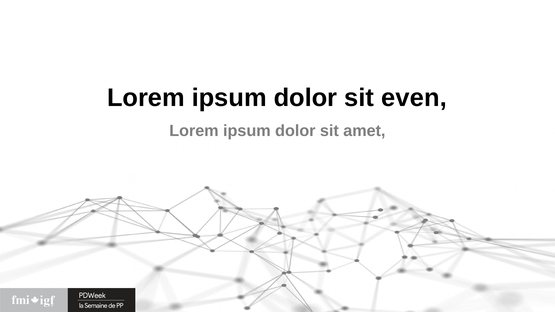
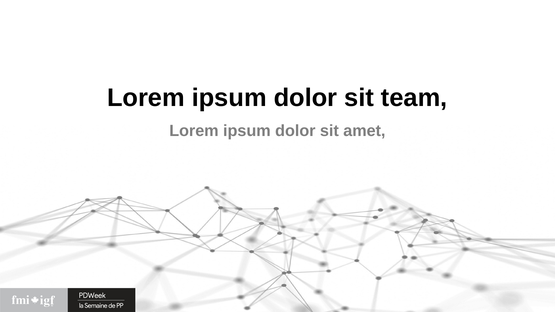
even: even -> team
